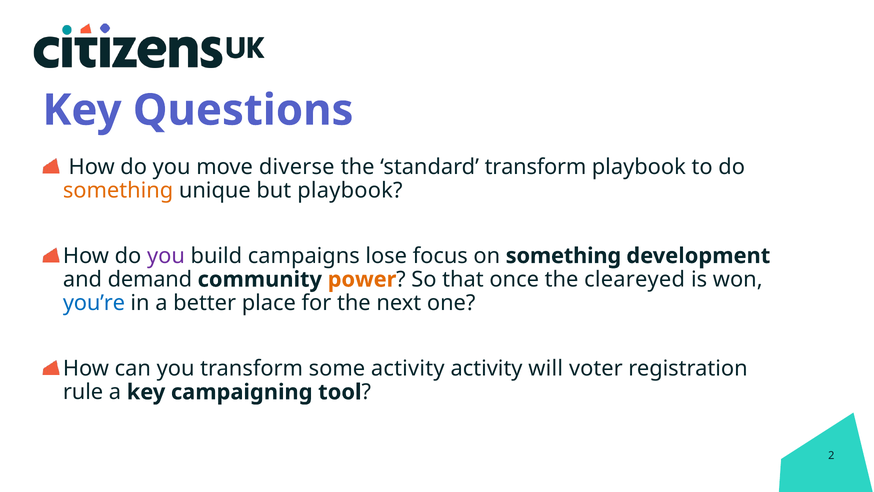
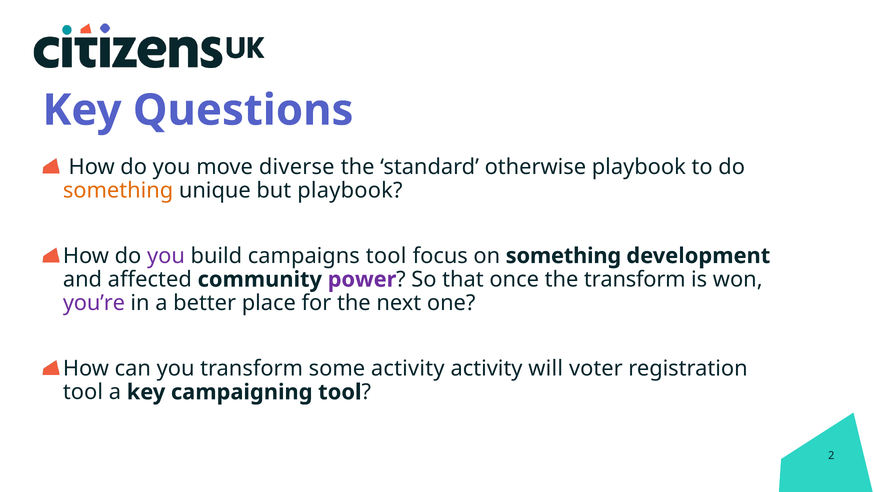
standard transform: transform -> otherwise
campaigns lose: lose -> tool
demand: demand -> affected
power colour: orange -> purple
the cleareyed: cleareyed -> transform
you’re colour: blue -> purple
rule at (83, 392): rule -> tool
